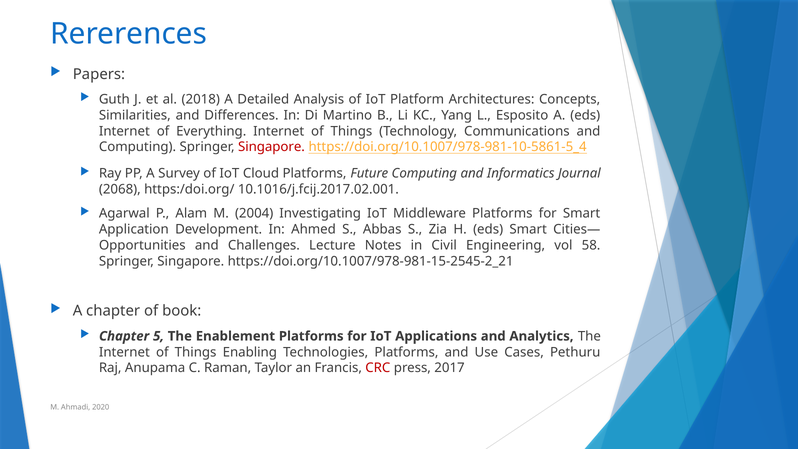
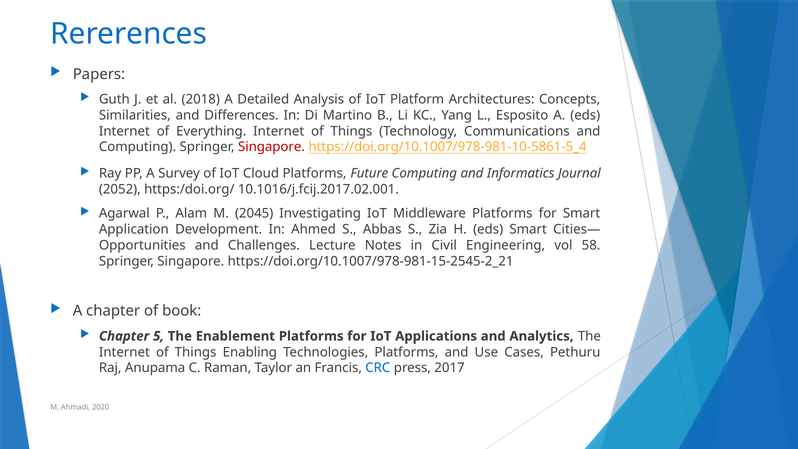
2068: 2068 -> 2052
2004: 2004 -> 2045
CRC colour: red -> blue
